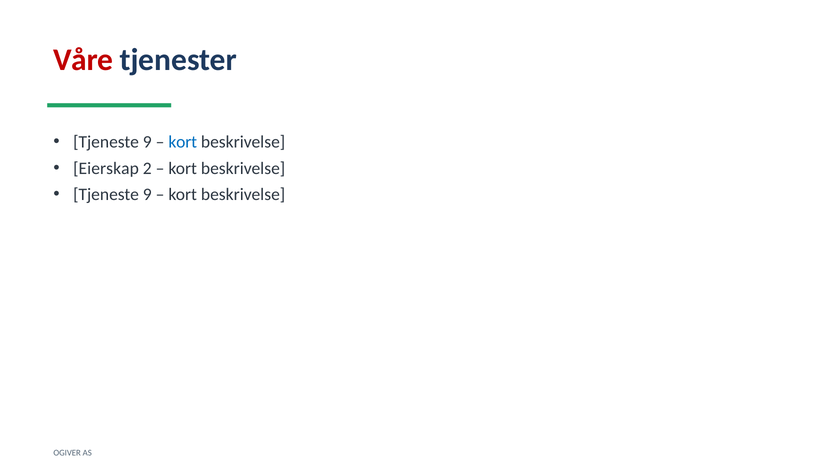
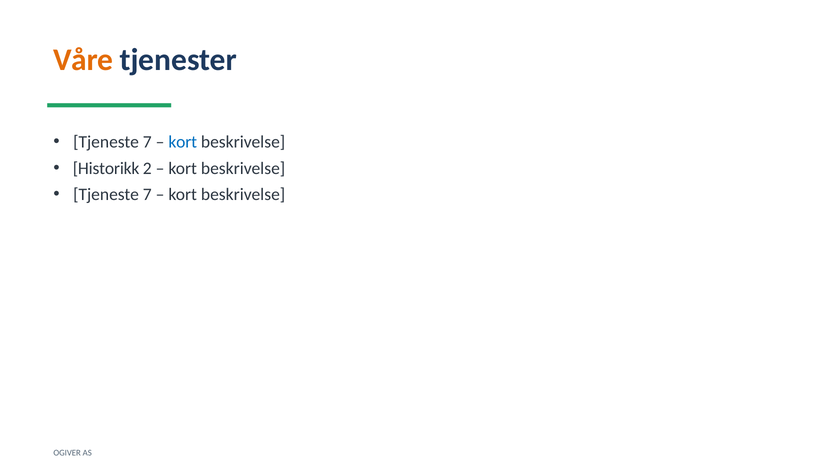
Våre colour: red -> orange
9 at (147, 142): 9 -> 7
Eierskap: Eierskap -> Historikk
9 at (147, 195): 9 -> 7
